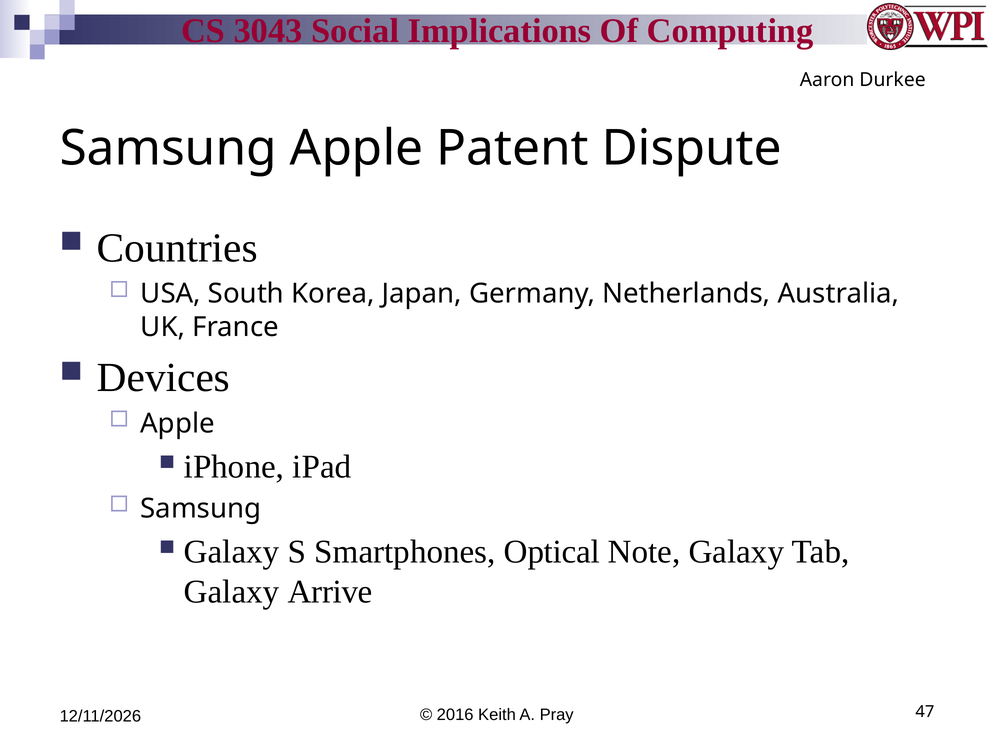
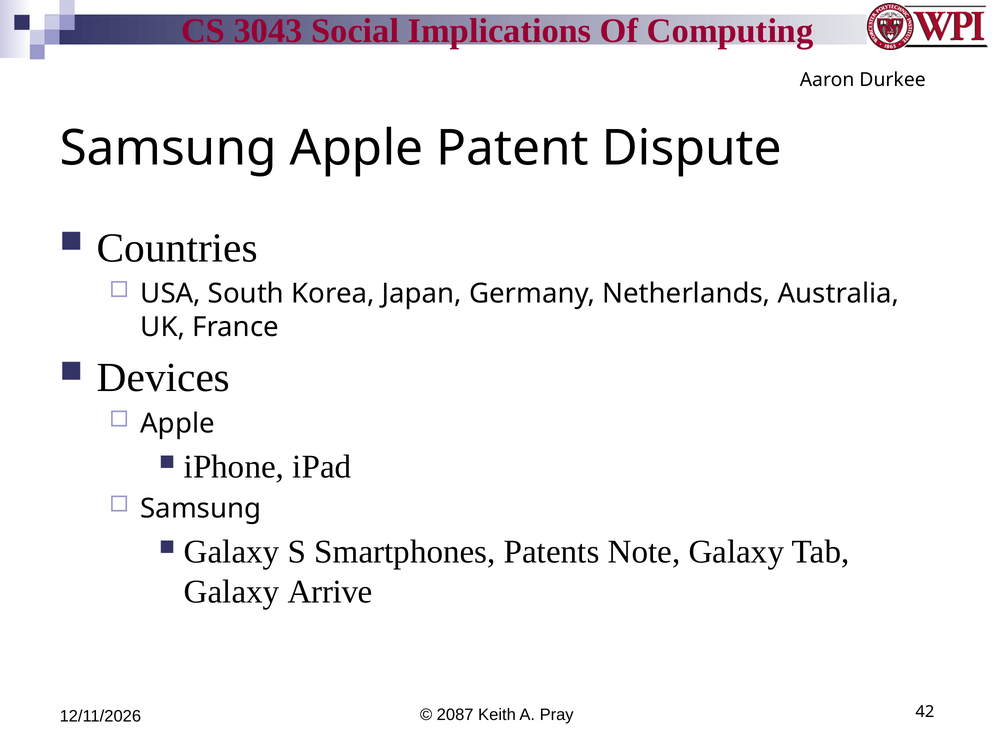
Optical: Optical -> Patents
2016: 2016 -> 2087
47: 47 -> 42
